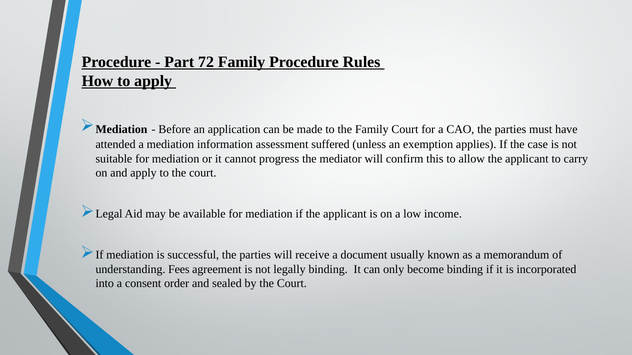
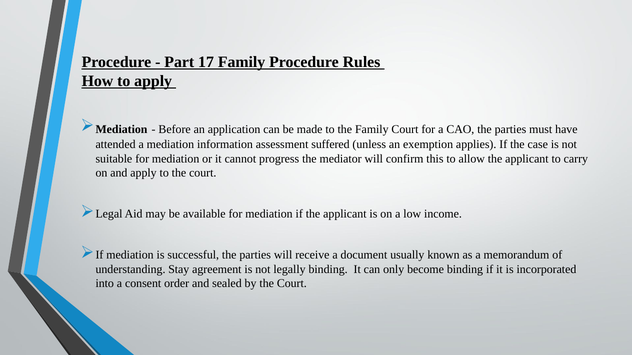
72: 72 -> 17
Fees: Fees -> Stay
